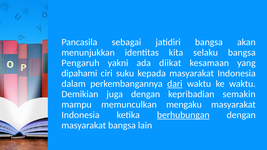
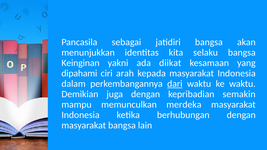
Pengaruh: Pengaruh -> Keinginan
suku: suku -> arah
mengaku: mengaku -> merdeka
berhubungan underline: present -> none
